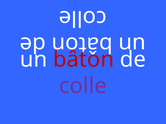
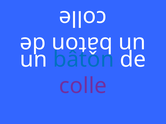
bâton colour: red -> blue
